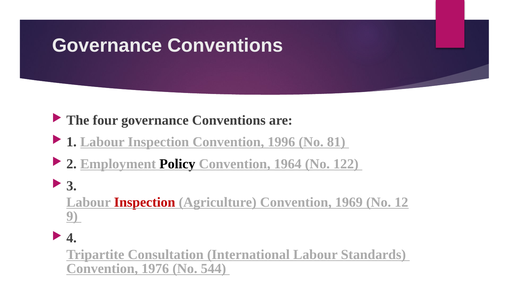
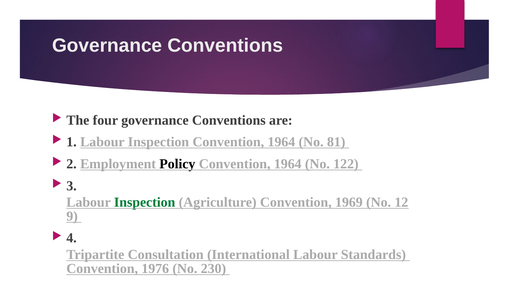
Inspection Convention 1996: 1996 -> 1964
Inspection at (145, 202) colour: red -> green
544: 544 -> 230
